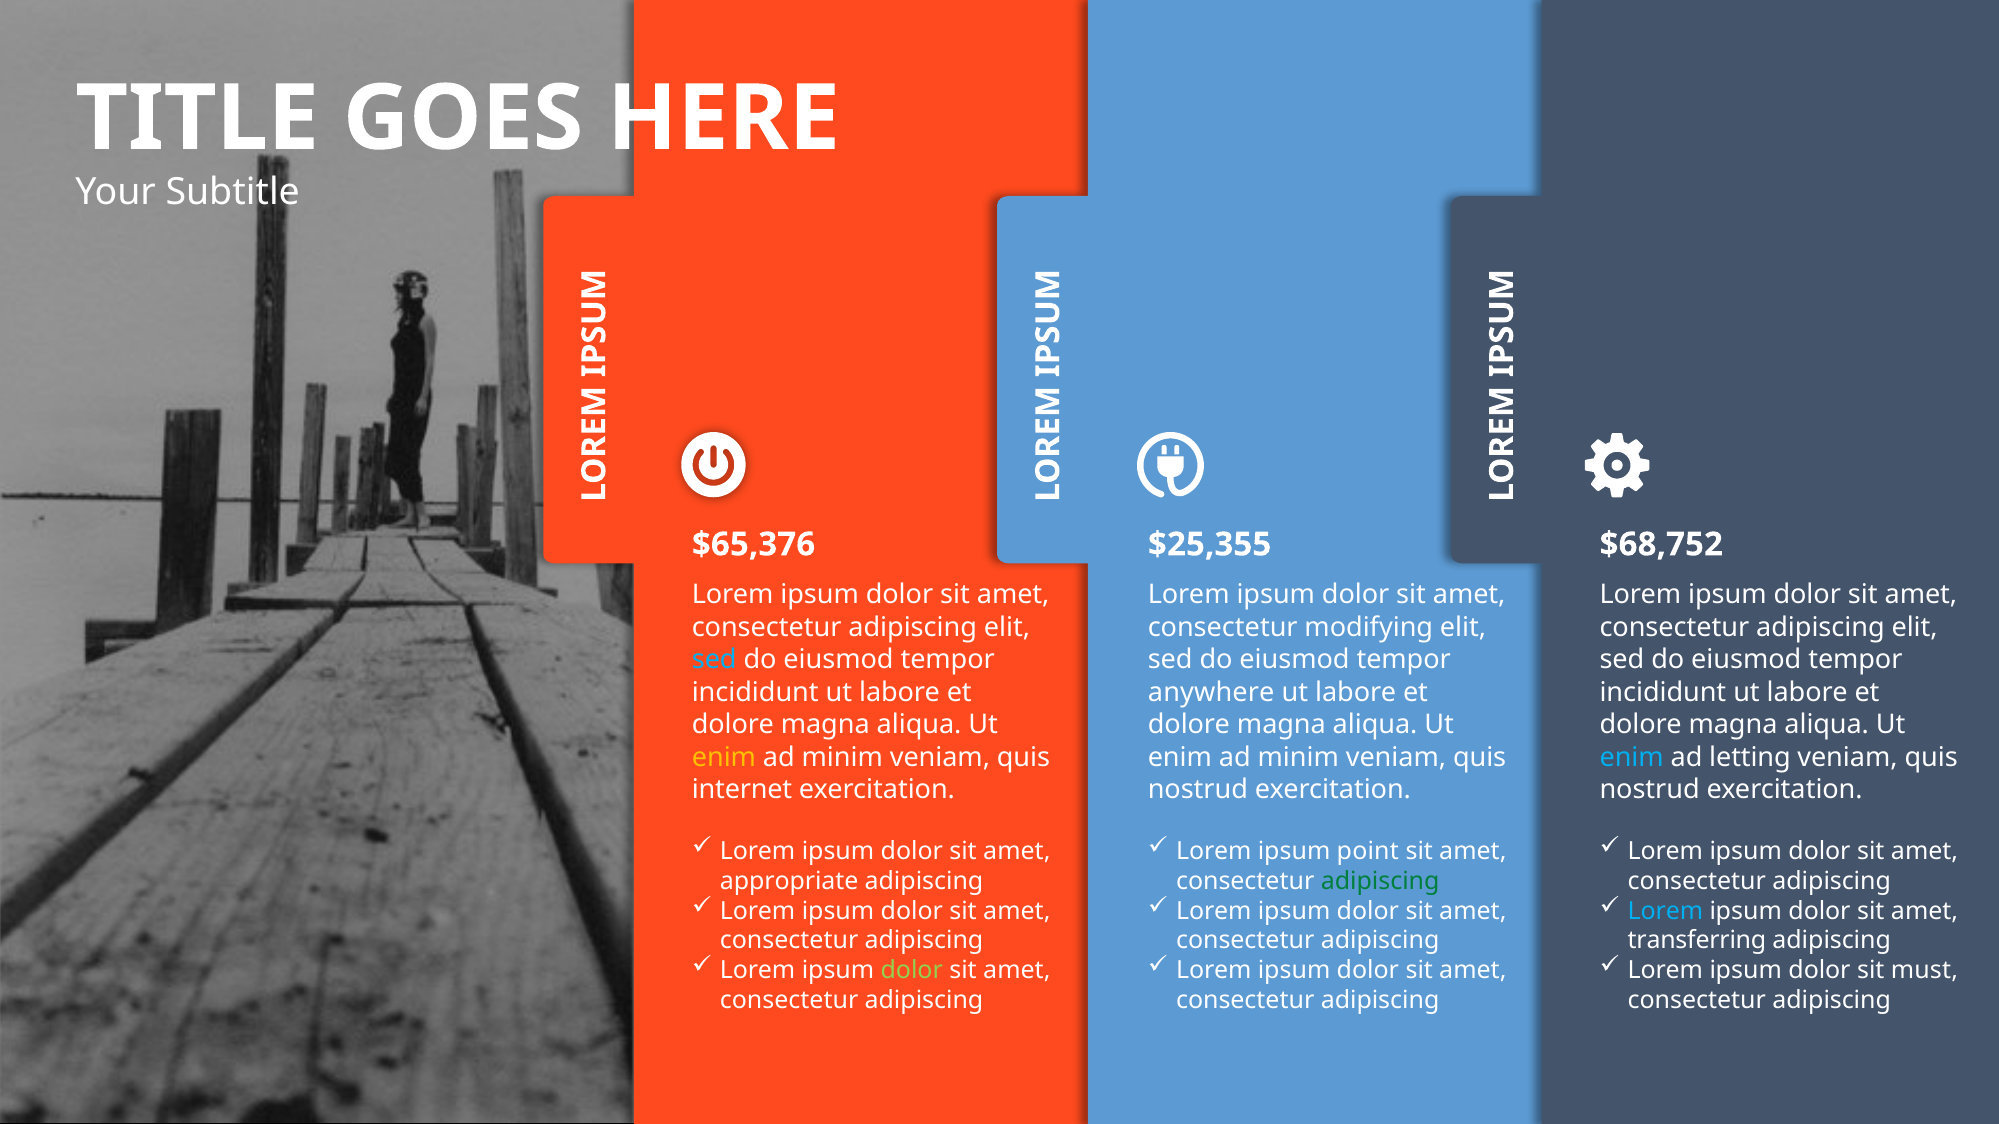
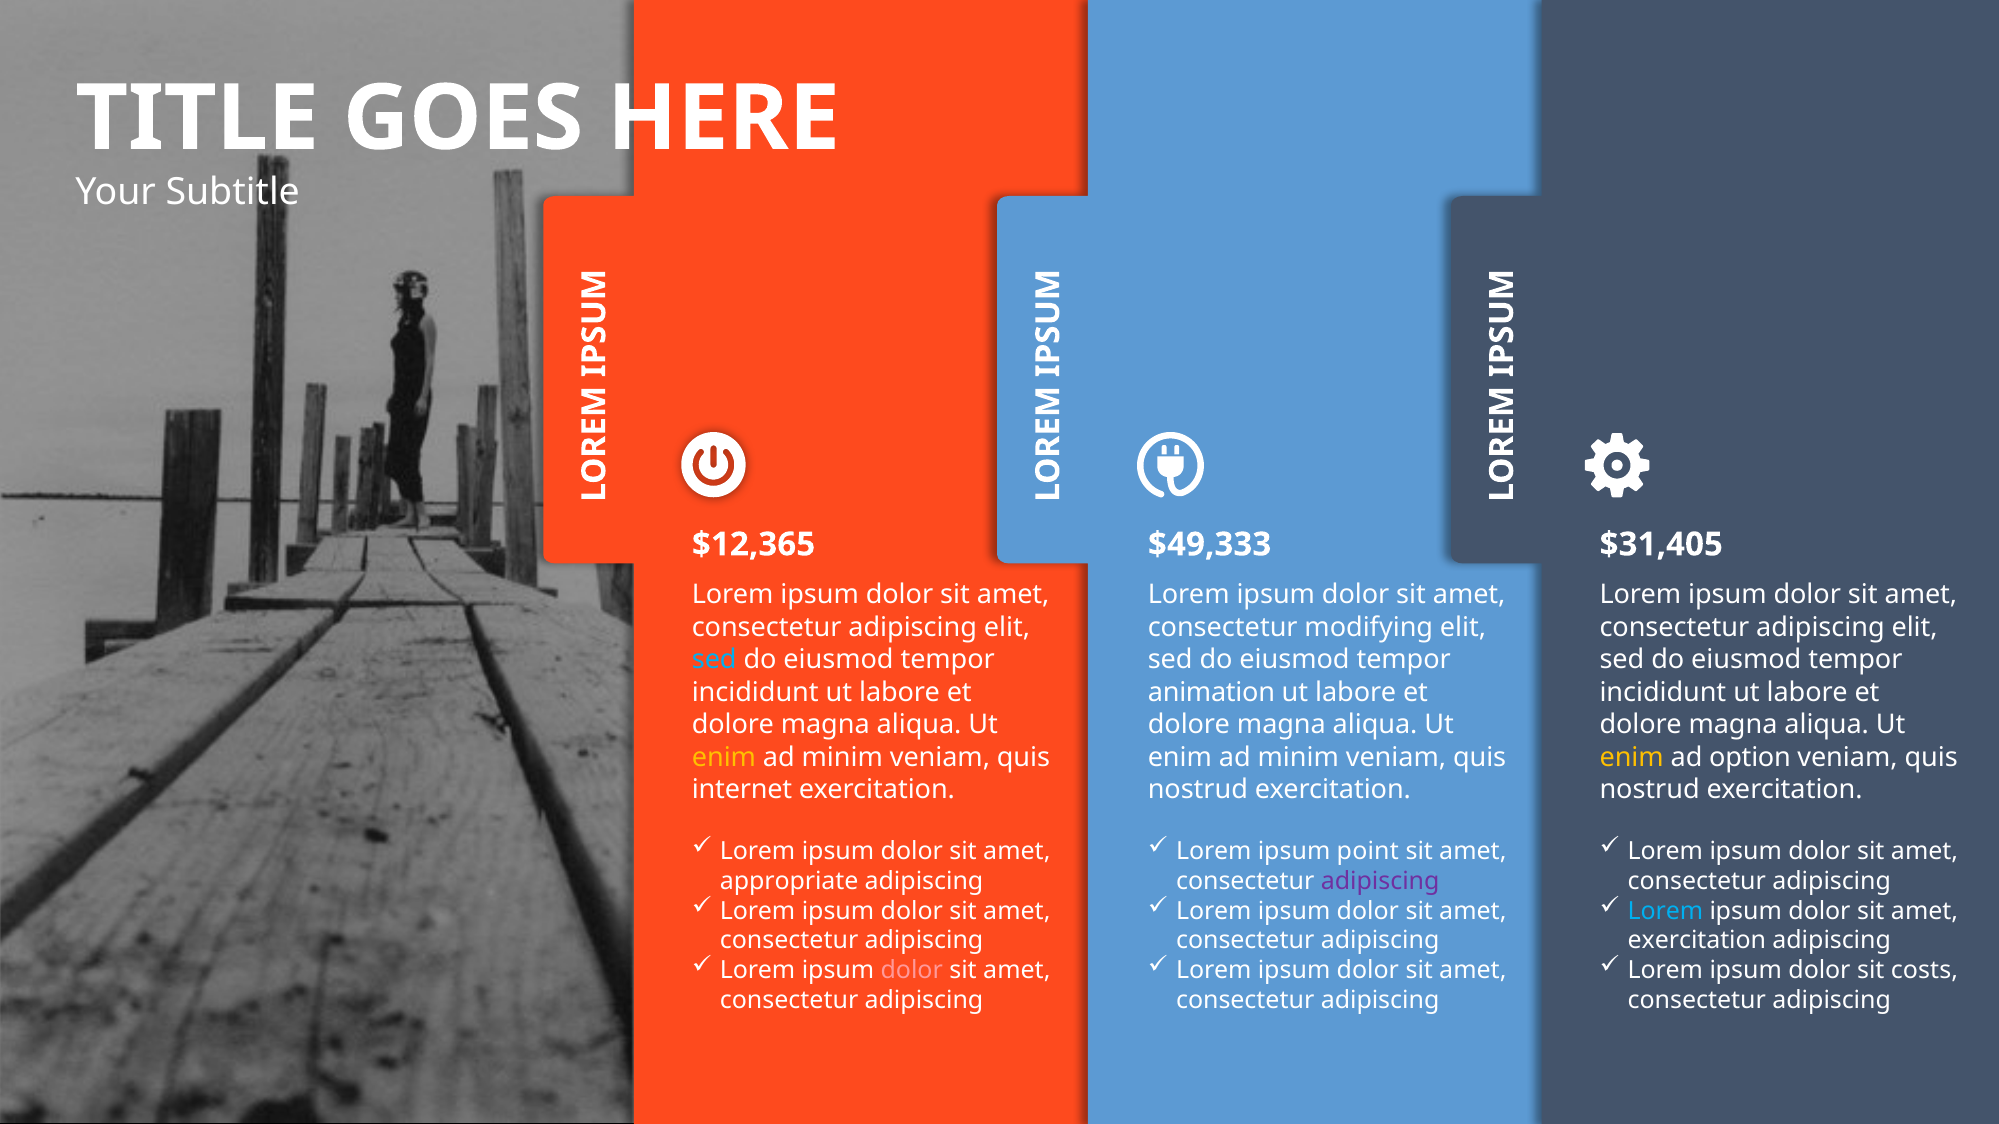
$65,376: $65,376 -> $12,365
$25,355: $25,355 -> $49,333
$68,752: $68,752 -> $31,405
anywhere: anywhere -> animation
enim at (1632, 758) colour: light blue -> yellow
letting: letting -> option
adipiscing at (1380, 881) colour: green -> purple
transferring at (1697, 941): transferring -> exercitation
dolor at (912, 971) colour: light green -> pink
must: must -> costs
